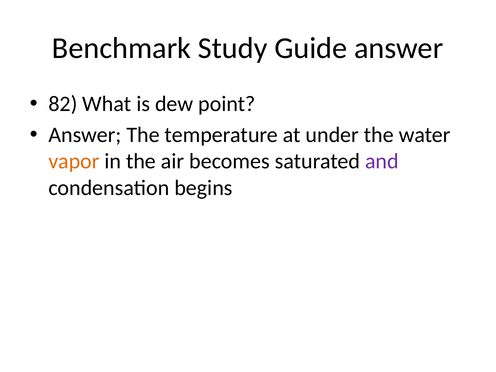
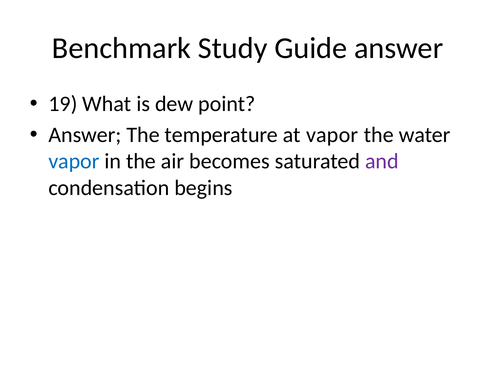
82: 82 -> 19
at under: under -> vapor
vapor at (74, 161) colour: orange -> blue
